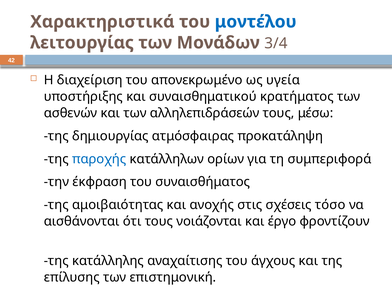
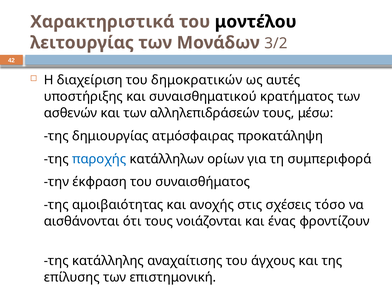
μοντέλου colour: blue -> black
3/4: 3/4 -> 3/2
απονεκρωμένο: απονεκρωμένο -> δημοκρατικών
υγεία: υγεία -> αυτές
έργο: έργο -> ένας
